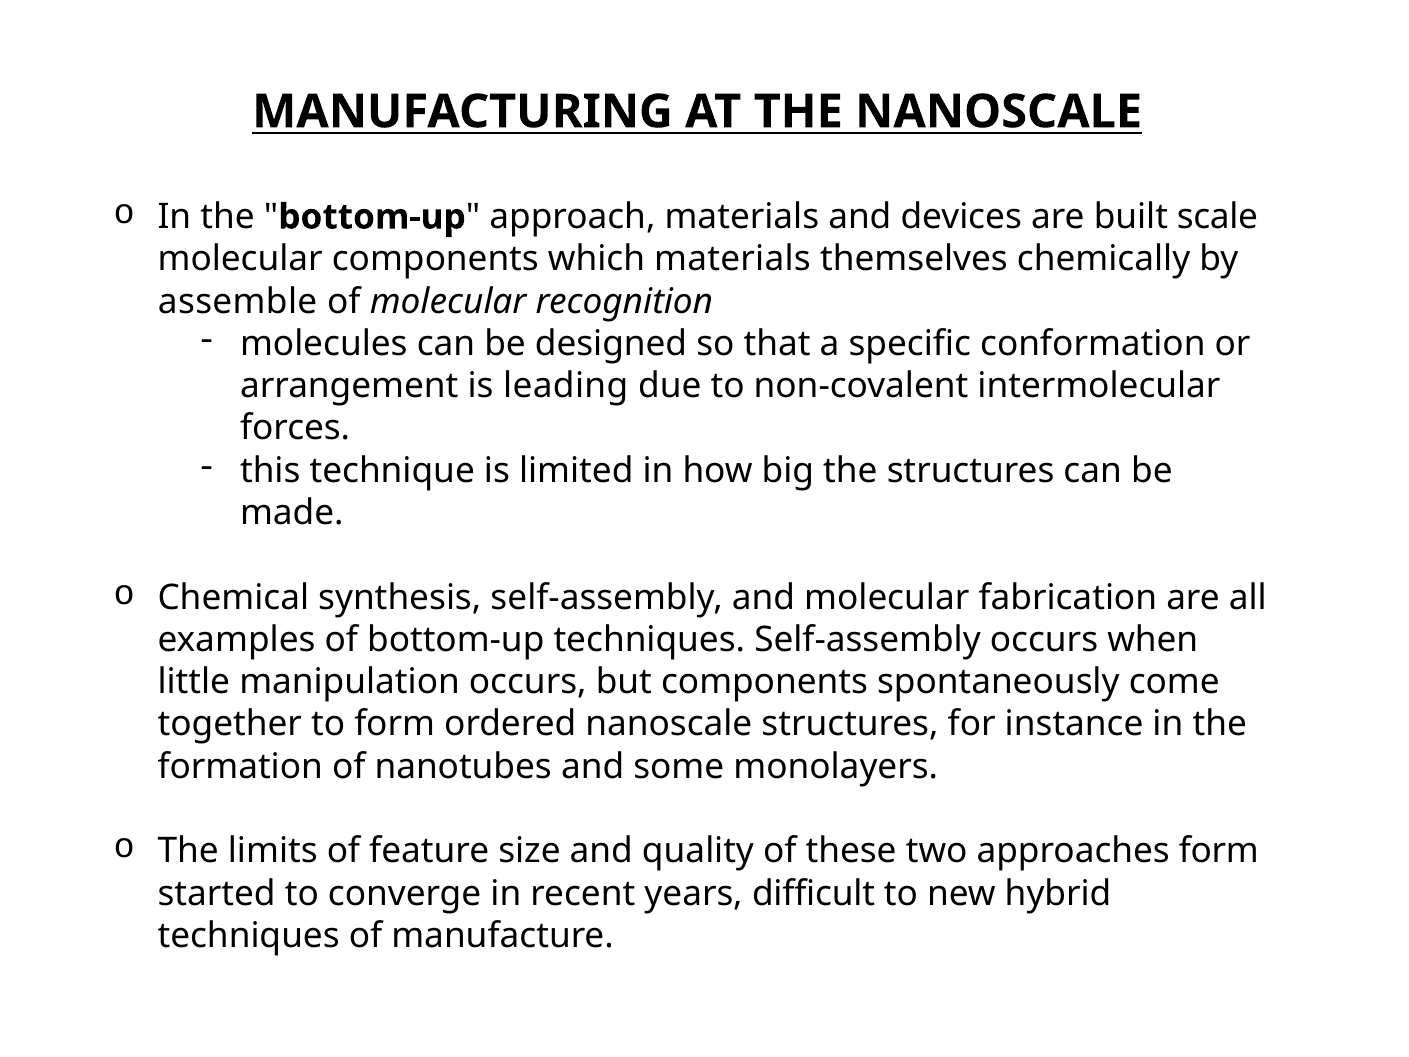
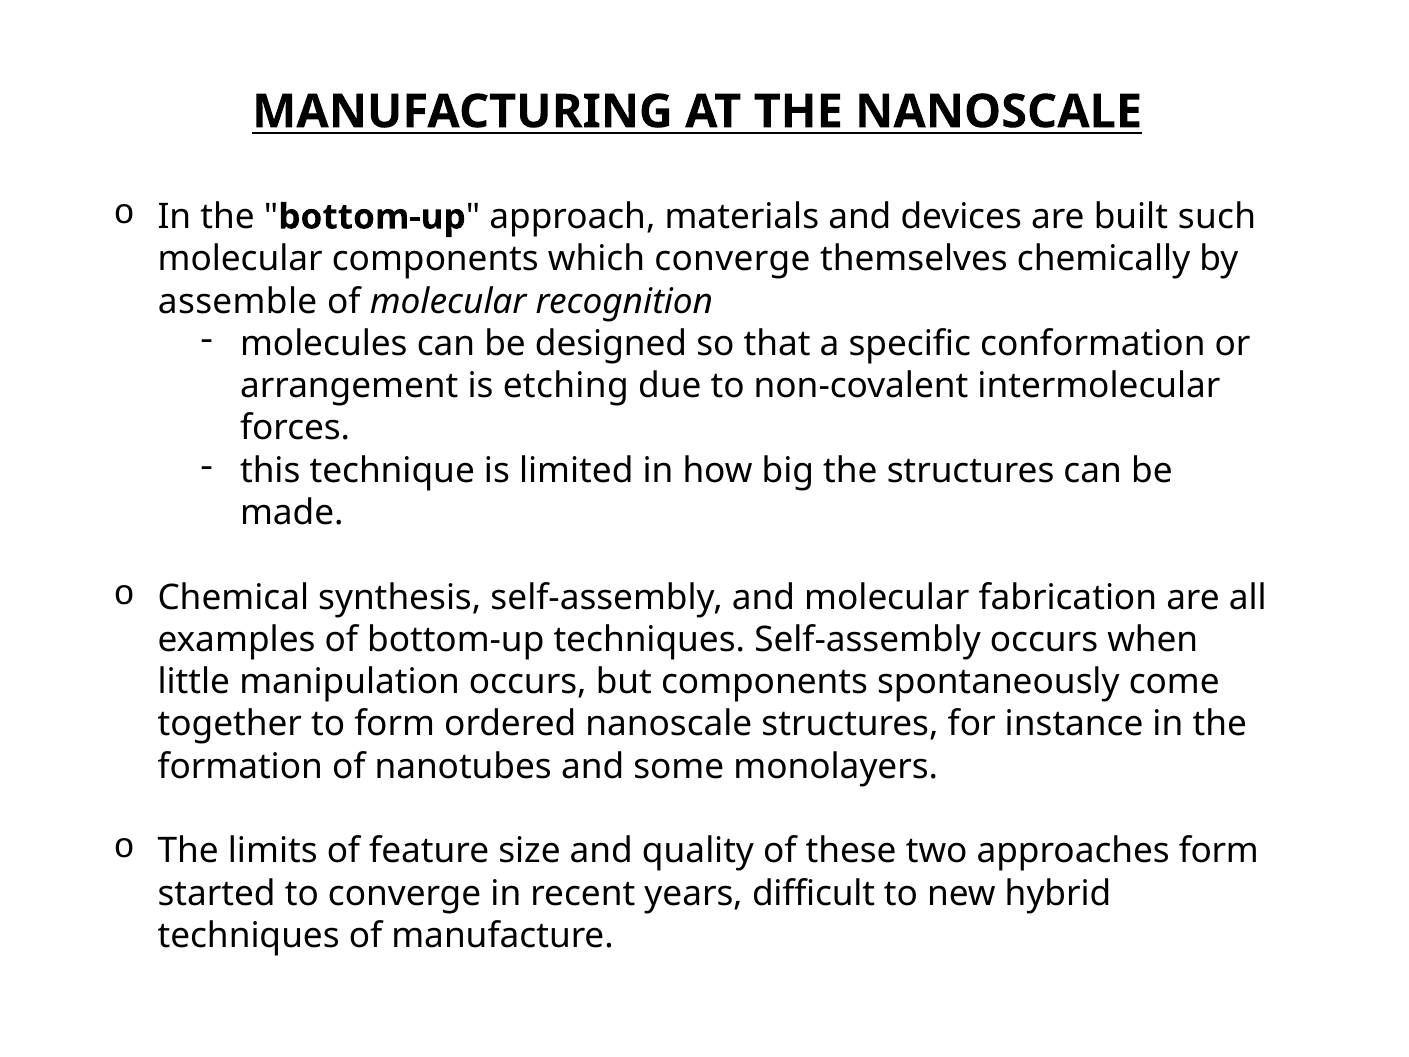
scale: scale -> such
which materials: materials -> converge
leading: leading -> etching
